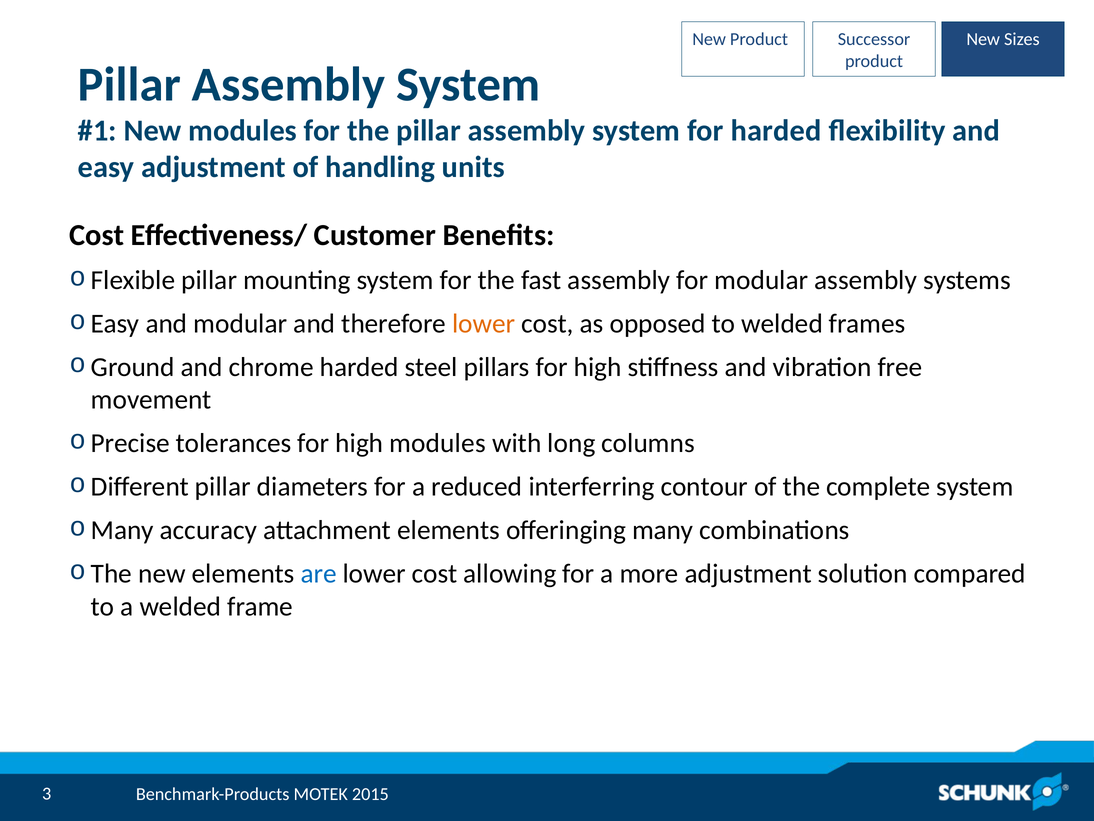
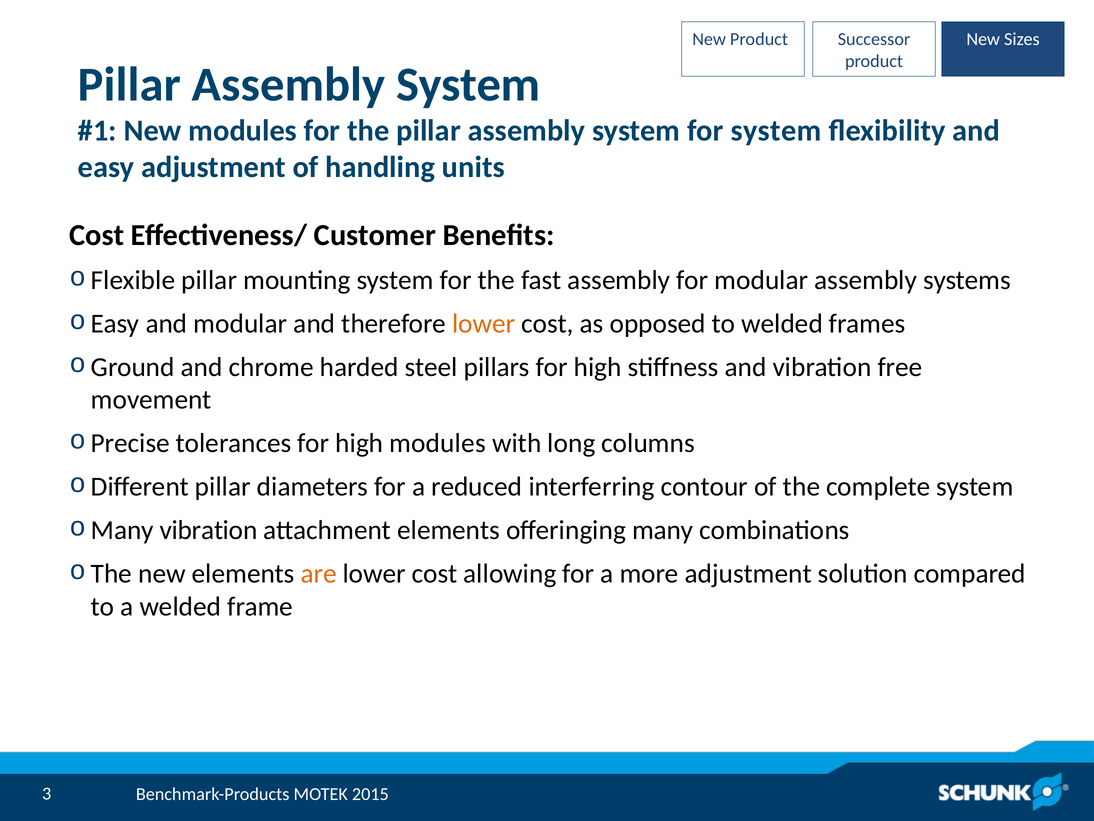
for harded: harded -> system
accuracy at (208, 530): accuracy -> vibration
are colour: blue -> orange
